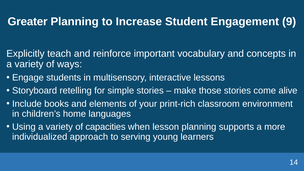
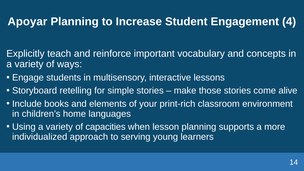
Greater: Greater -> Apoyar
9: 9 -> 4
